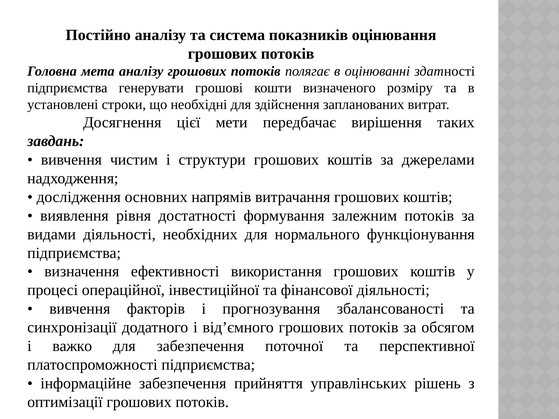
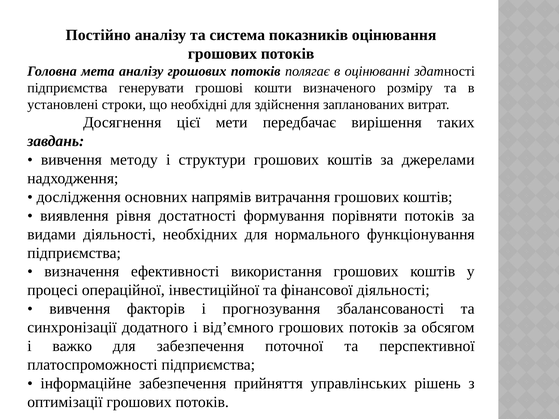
чистим: чистим -> методу
залежним: залежним -> порівняти
